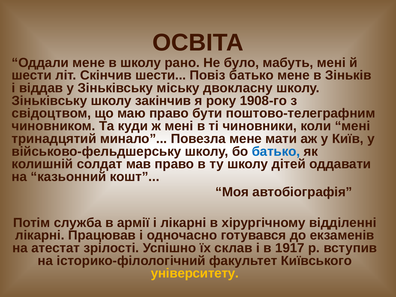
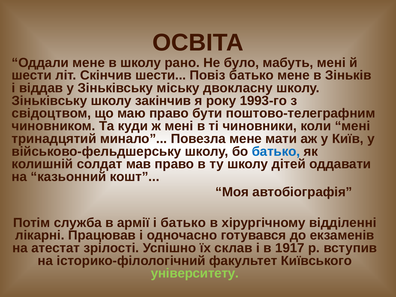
1908-го: 1908-го -> 1993-го
і лікарні: лікарні -> батько
університету colour: yellow -> light green
